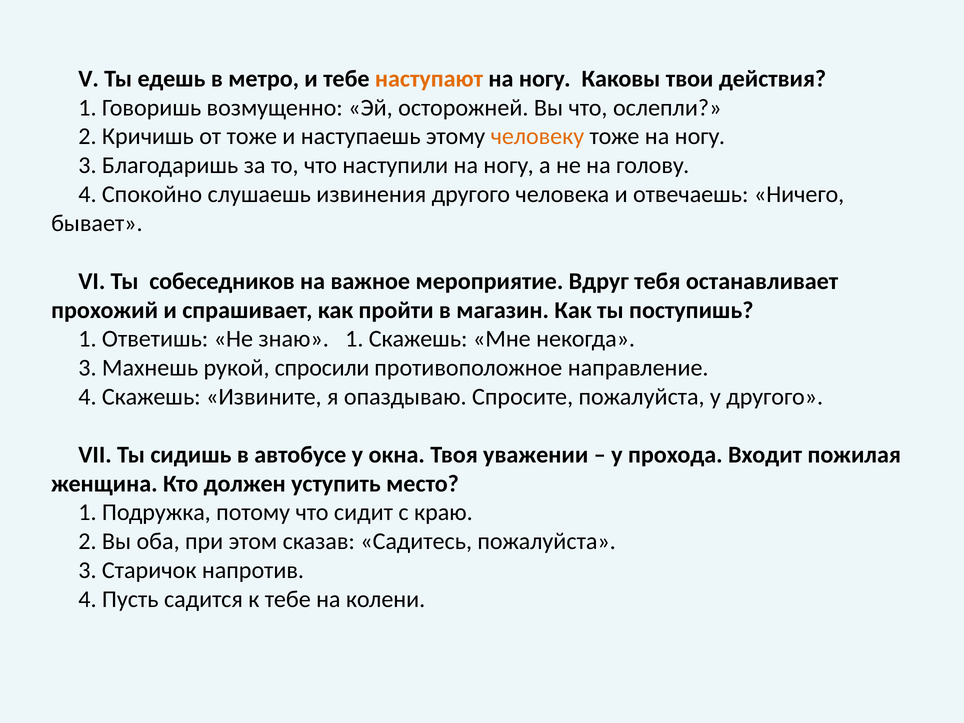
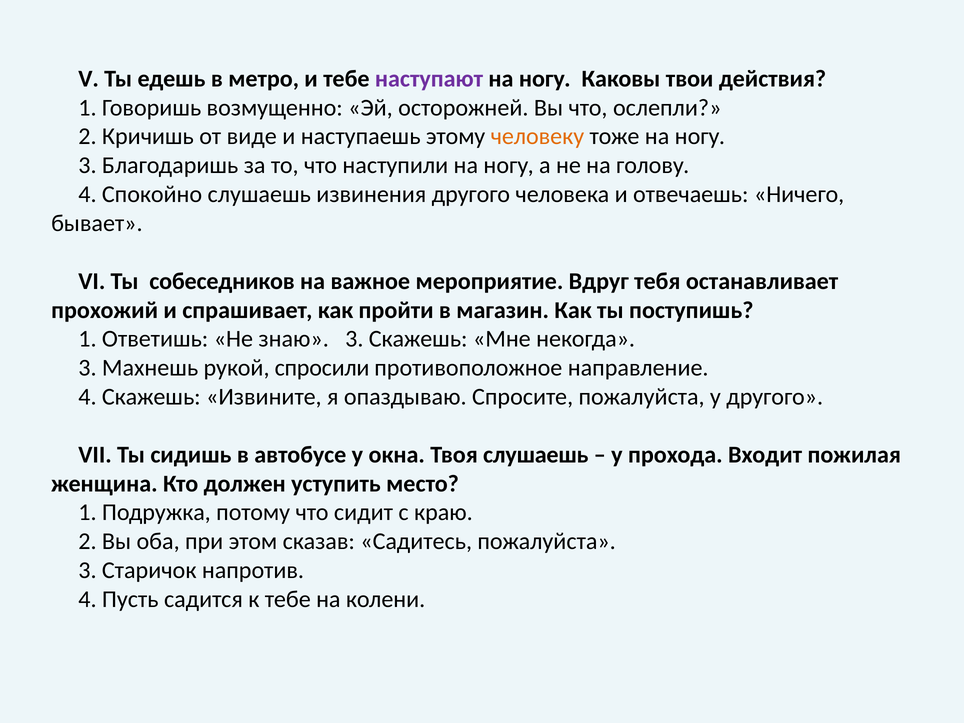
наступают colour: orange -> purple
от тоже: тоже -> виде
знаю 1: 1 -> 3
Твоя уважении: уважении -> слушаешь
